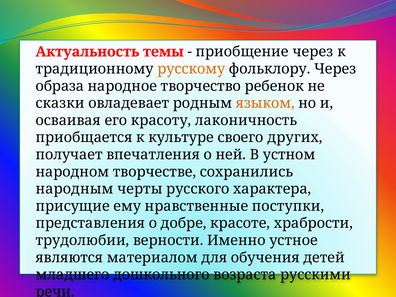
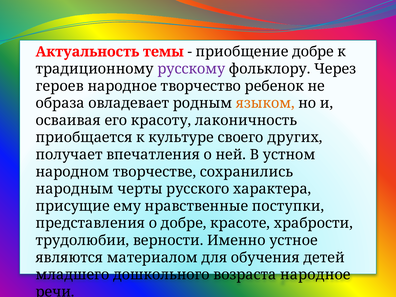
приобщение через: через -> добре
русскому colour: orange -> purple
образа: образа -> героев
сказки: сказки -> образа
возраста русскими: русскими -> народное
